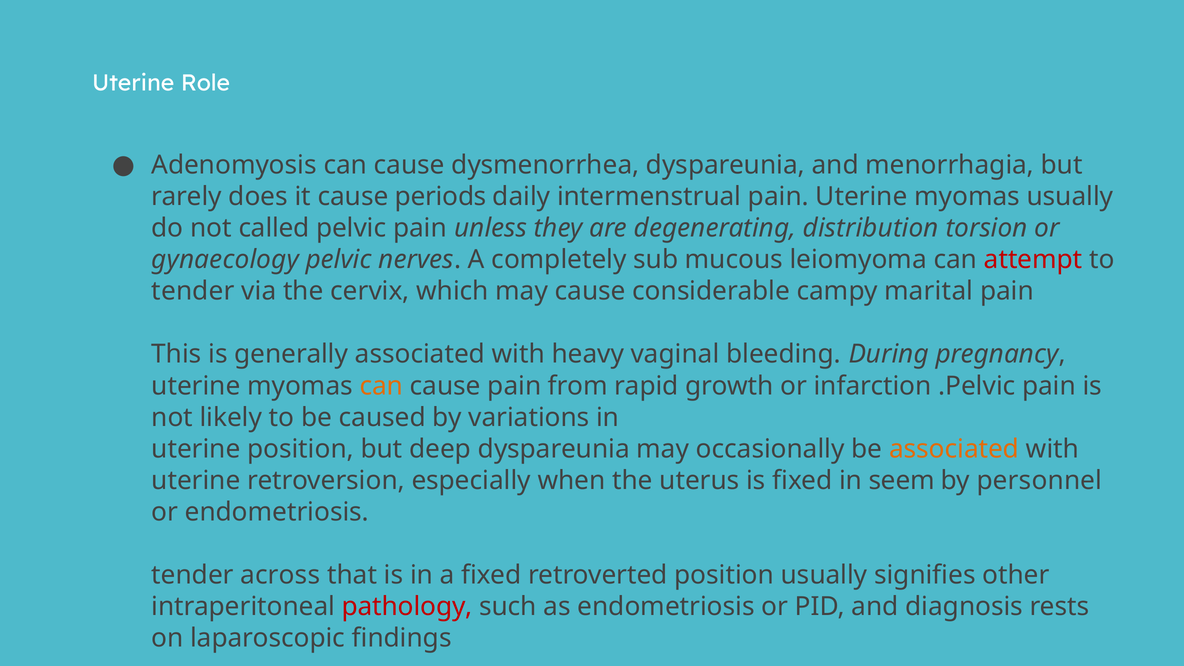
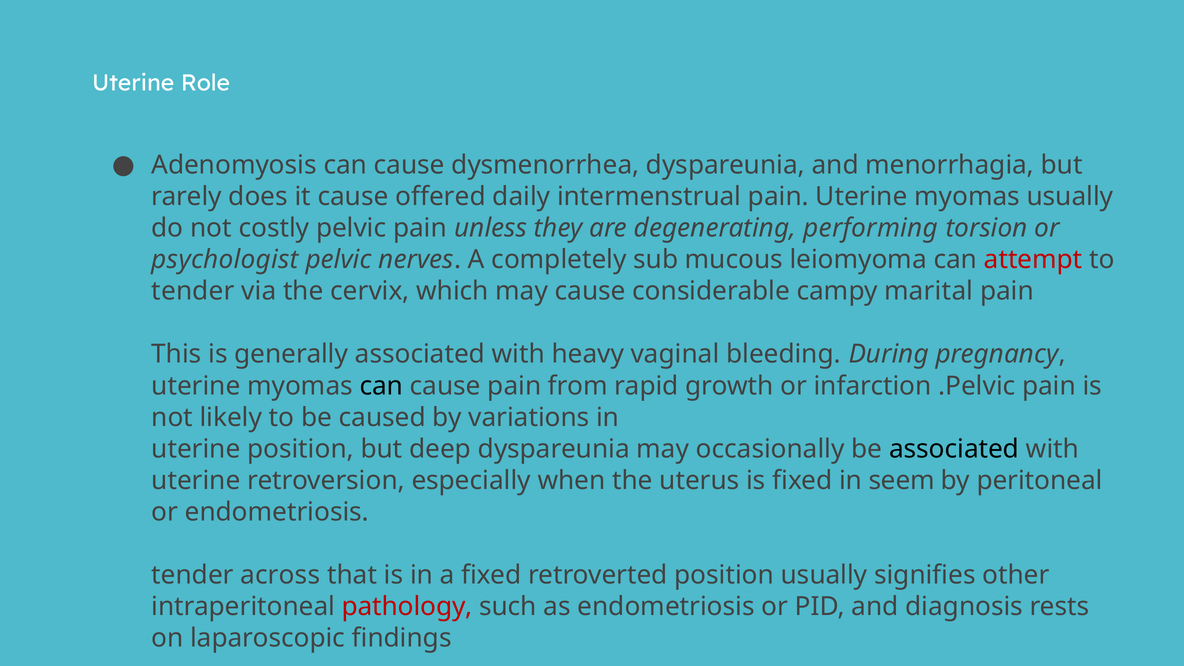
periods: periods -> offered
called: called -> costly
distribution: distribution -> performing
gynaecology: gynaecology -> psychologist
can at (381, 386) colour: orange -> black
associated at (954, 449) colour: orange -> black
personnel: personnel -> peritoneal
